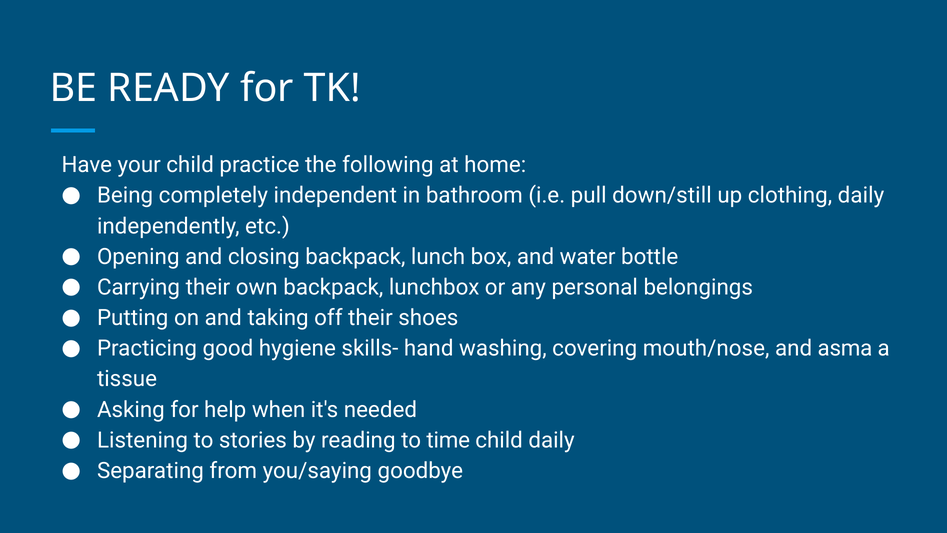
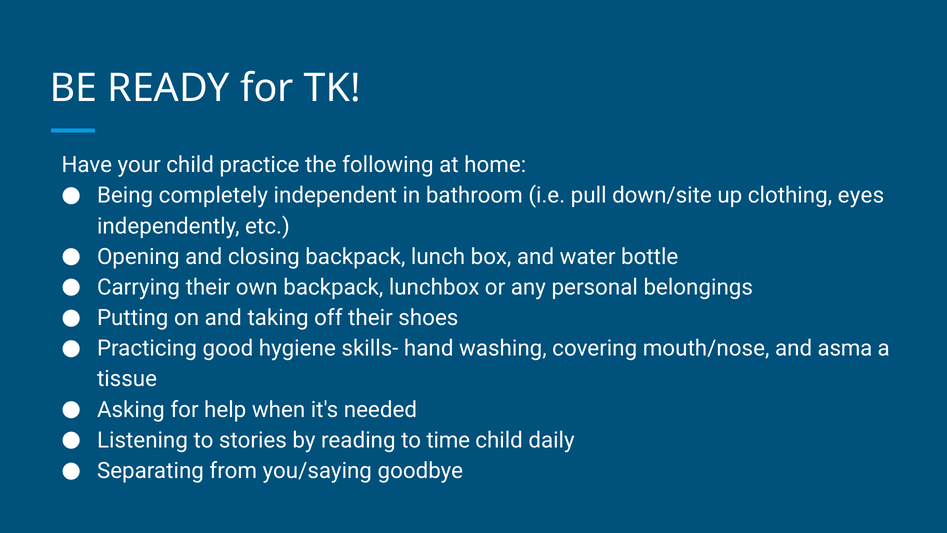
down/still: down/still -> down/site
clothing daily: daily -> eyes
